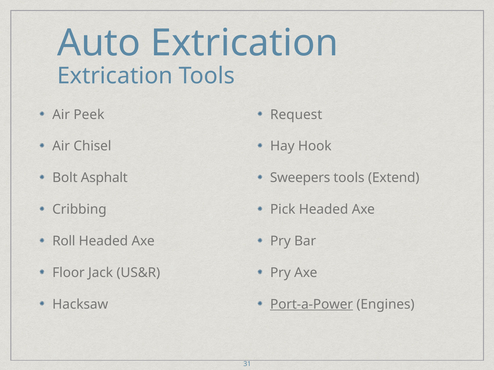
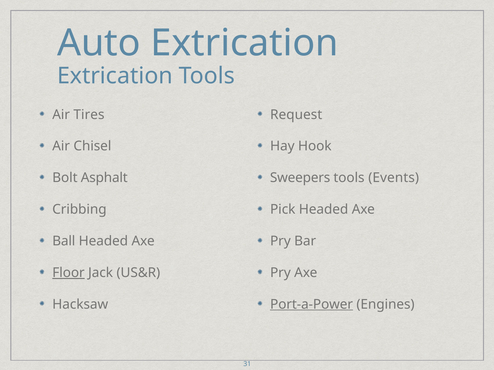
Peek: Peek -> Tires
Extend: Extend -> Events
Roll: Roll -> Ball
Floor underline: none -> present
